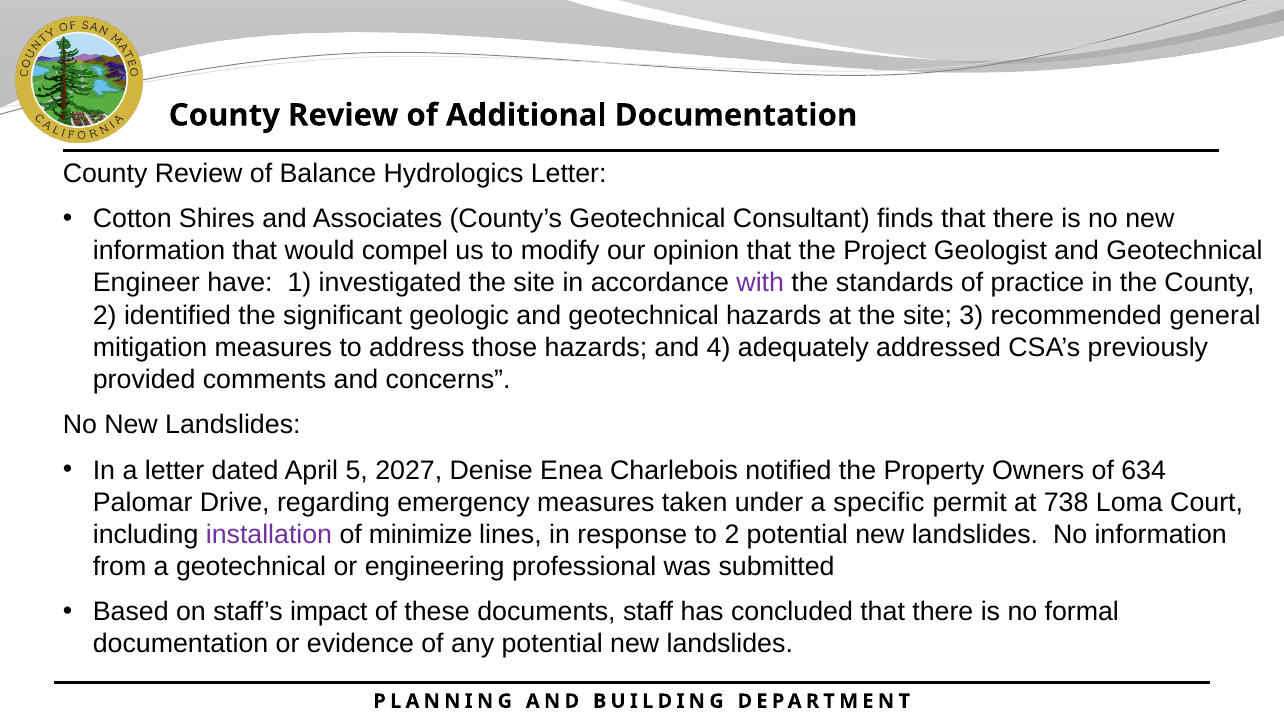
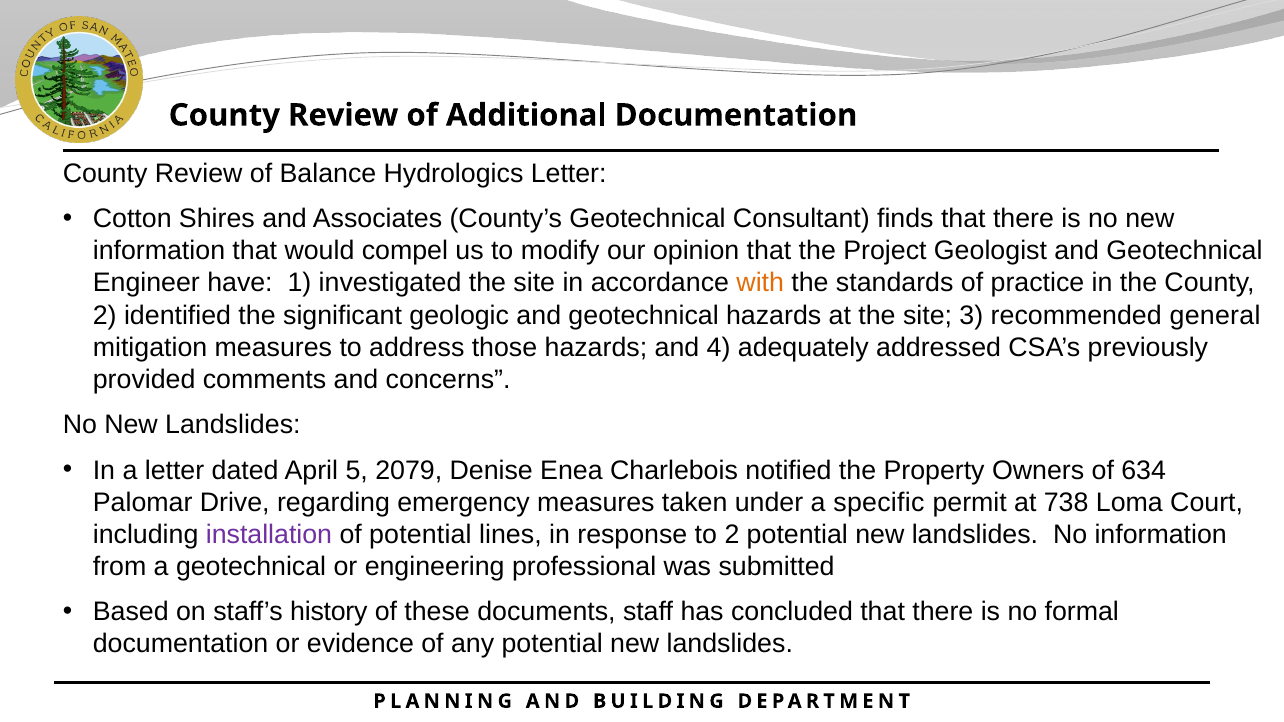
with colour: purple -> orange
2027: 2027 -> 2079
of minimize: minimize -> potential
impact: impact -> history
